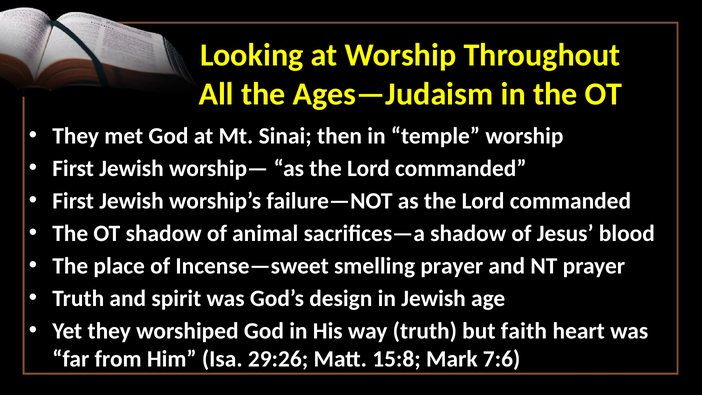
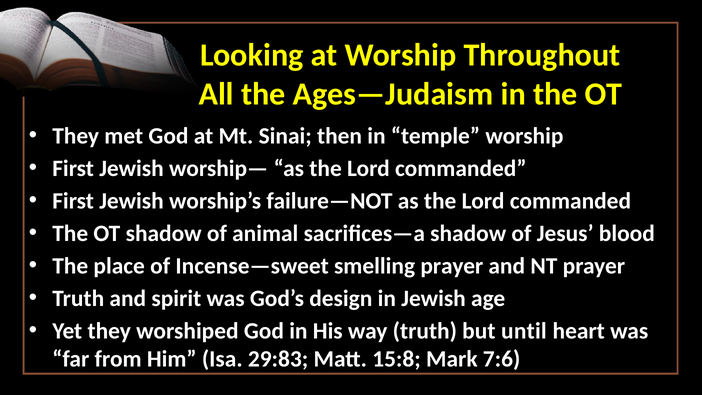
faith: faith -> until
29:26: 29:26 -> 29:83
